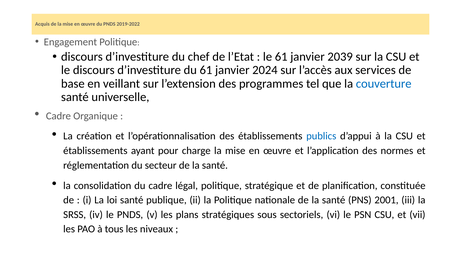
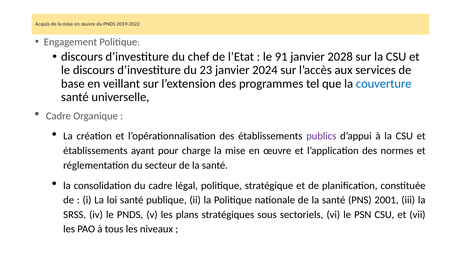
le 61: 61 -> 91
2039: 2039 -> 2028
du 61: 61 -> 23
publics colour: blue -> purple
